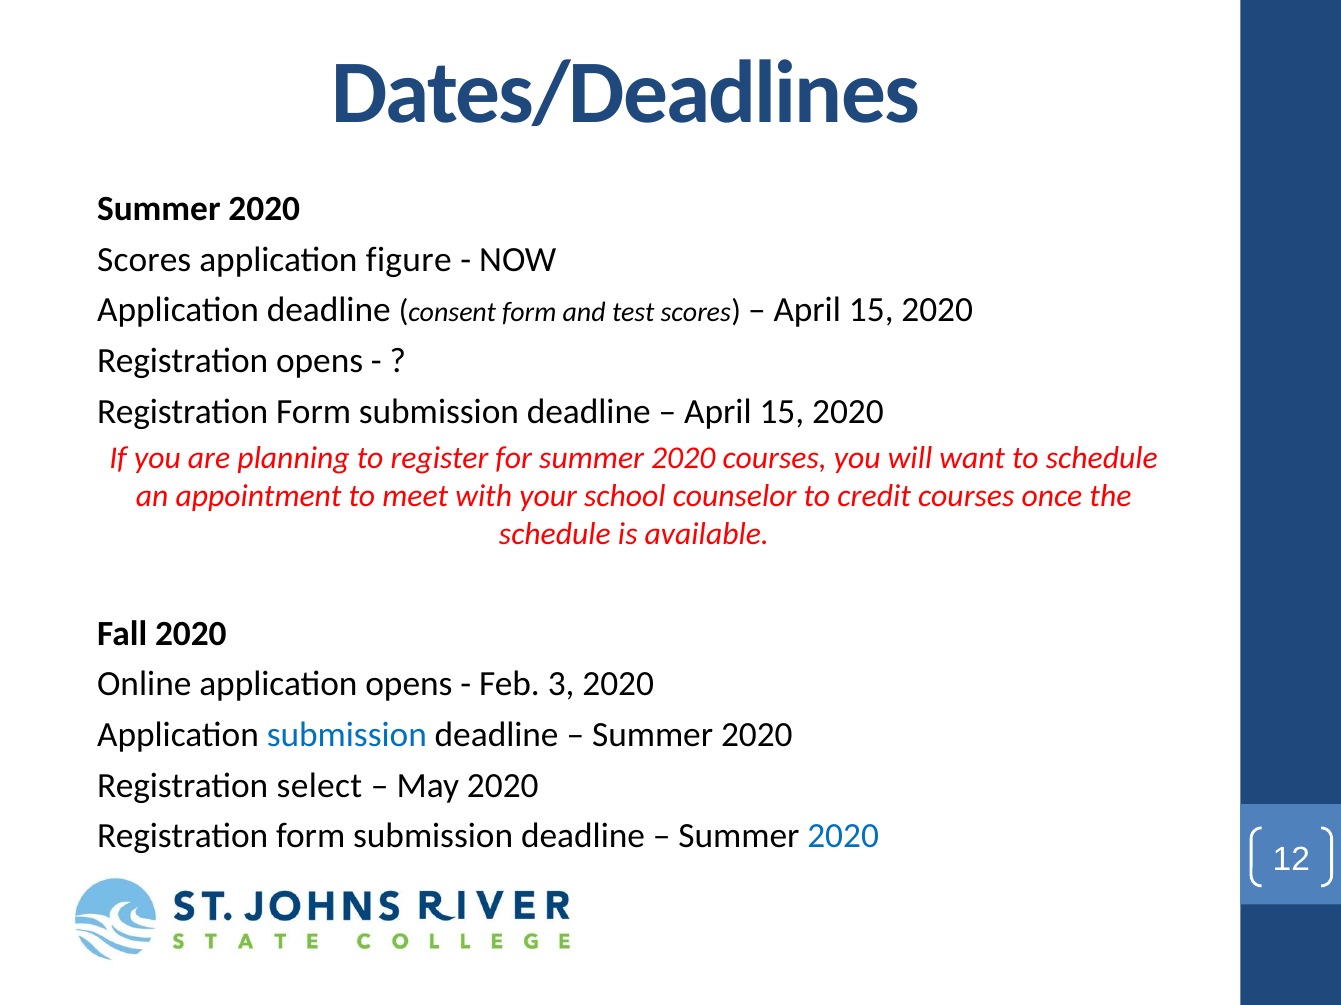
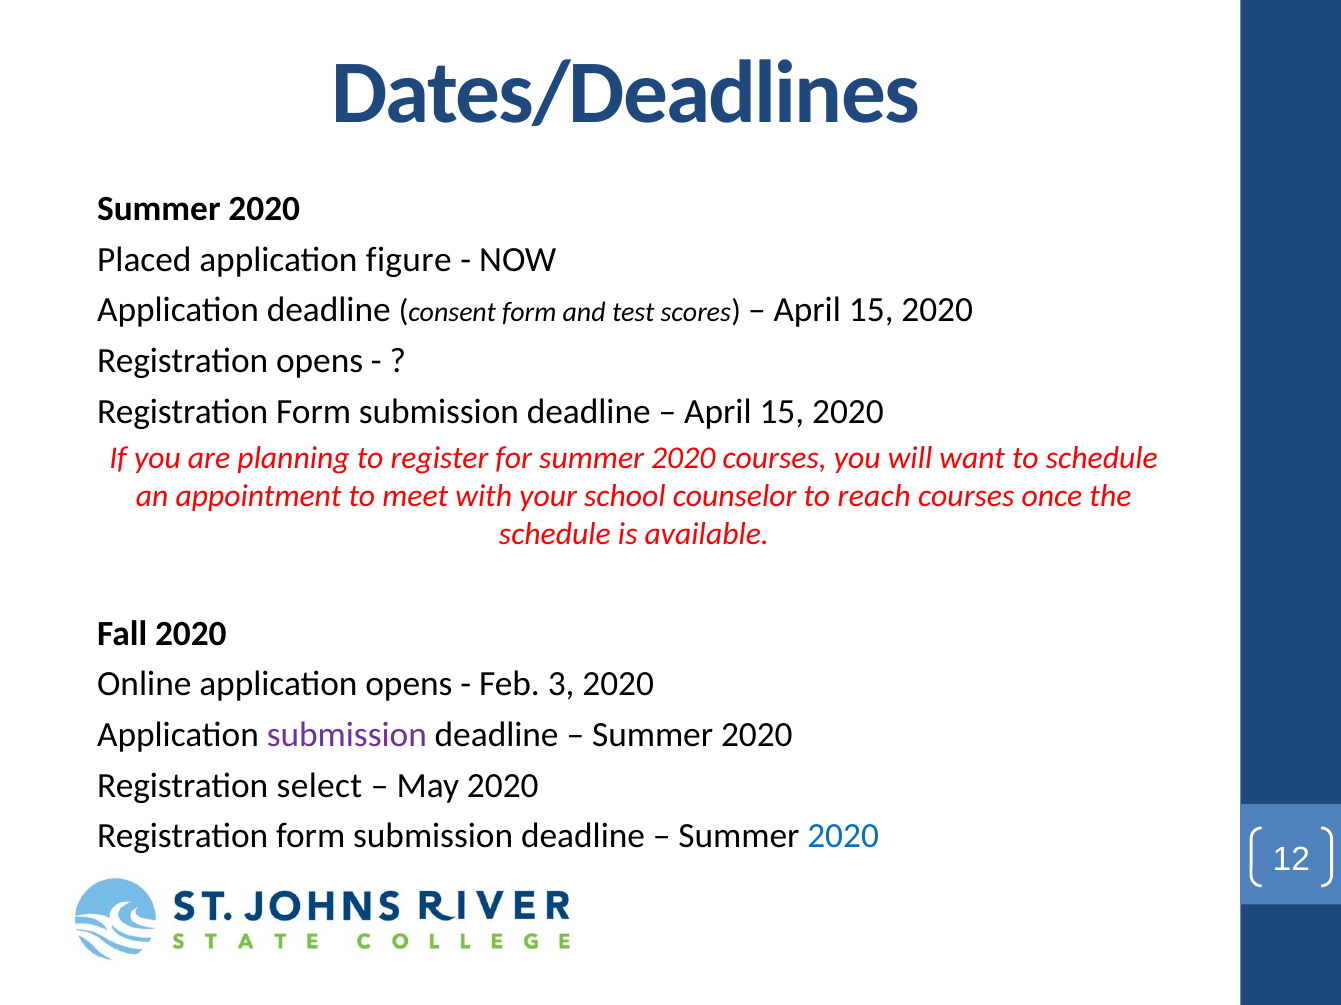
Scores at (144, 260): Scores -> Placed
credit: credit -> reach
submission at (347, 735) colour: blue -> purple
